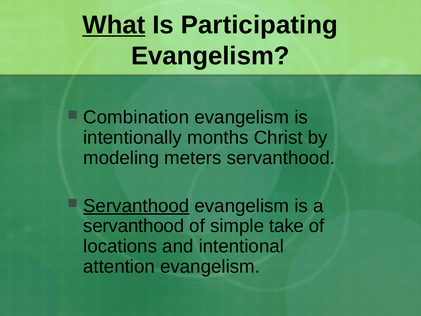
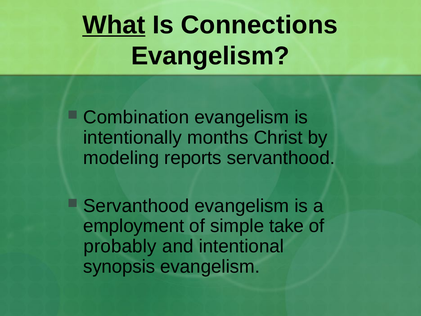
Participating: Participating -> Connections
meters: meters -> reports
Servanthood at (136, 206) underline: present -> none
servanthood at (134, 226): servanthood -> employment
locations: locations -> probably
attention: attention -> synopsis
